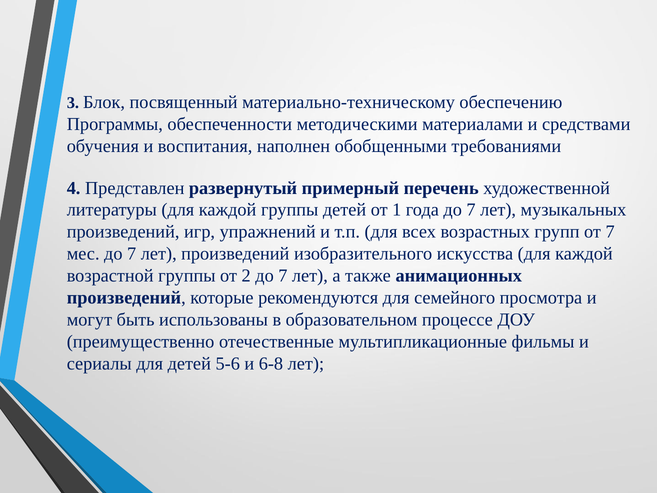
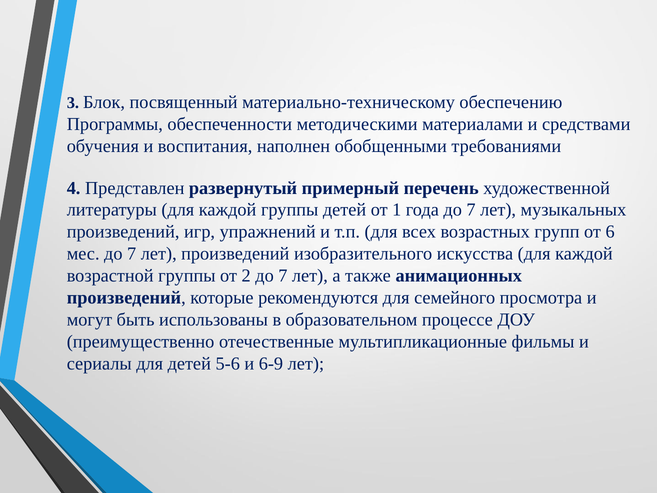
от 7: 7 -> 6
6-8: 6-8 -> 6-9
